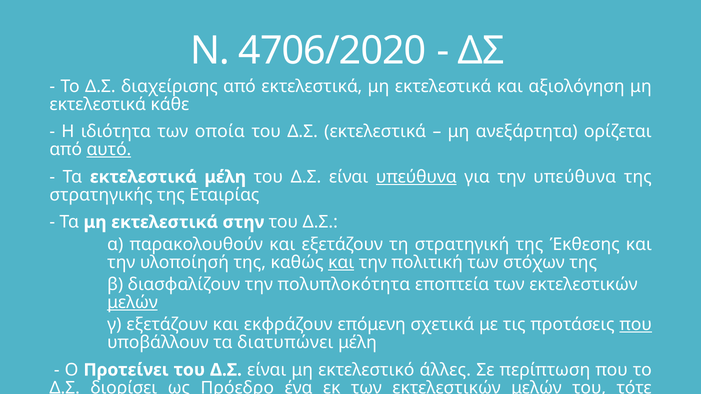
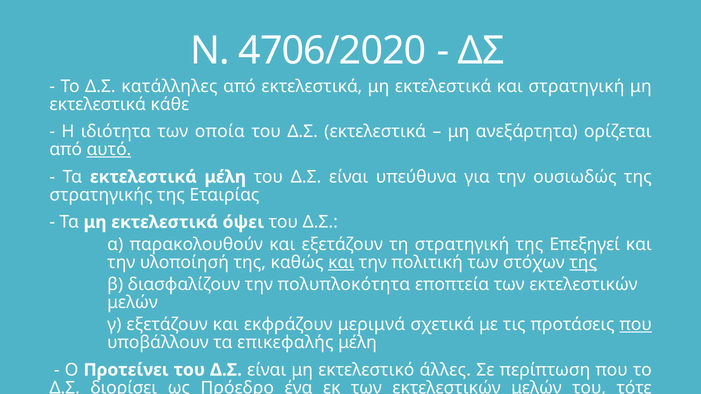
διαχείρισης: διαχείρισης -> κατάλληλες
και αξιολόγηση: αξιολόγηση -> στρατηγική
υπεύθυνα at (416, 177) underline: present -> none
την υπεύθυνα: υπεύθυνα -> ουσιωδώς
στην: στην -> όψει
Έκθεσης: Έκθεσης -> Επεξηγεί
της at (583, 262) underline: none -> present
μελών at (133, 303) underline: present -> none
επόμενη: επόμενη -> μεριμνά
διατυπώνει: διατυπώνει -> επικεφαλής
